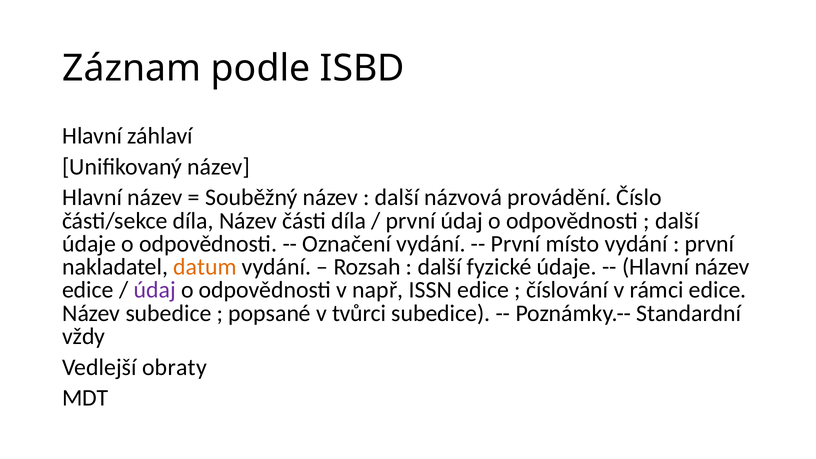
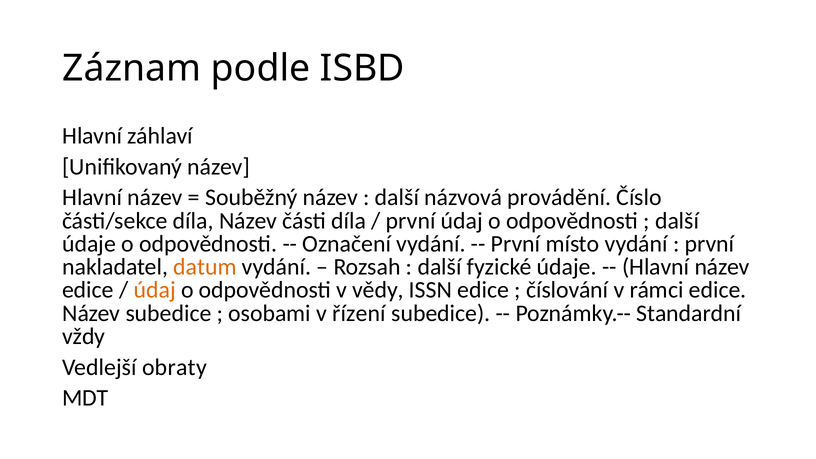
údaj at (155, 290) colour: purple -> orange
např: např -> vědy
popsané: popsané -> osobami
tvůrci: tvůrci -> řízení
